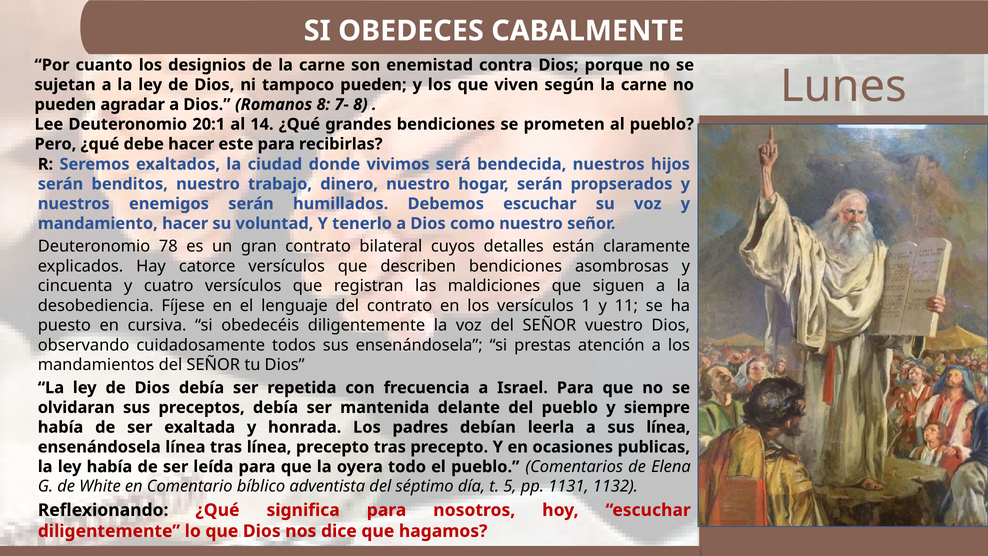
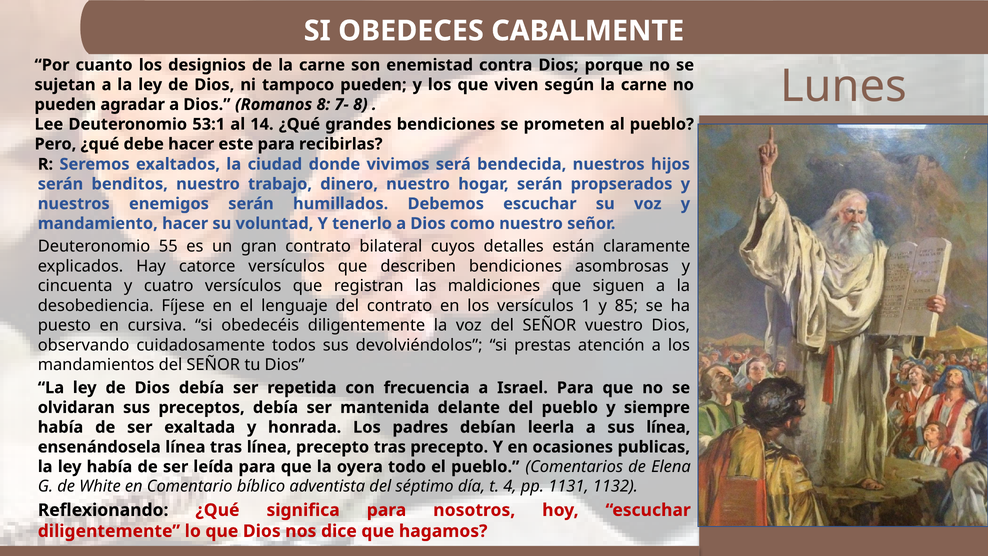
20:1: 20:1 -> 53:1
78: 78 -> 55
11: 11 -> 85
sus ensenándosela: ensenándosela -> devolviéndolos
5: 5 -> 4
